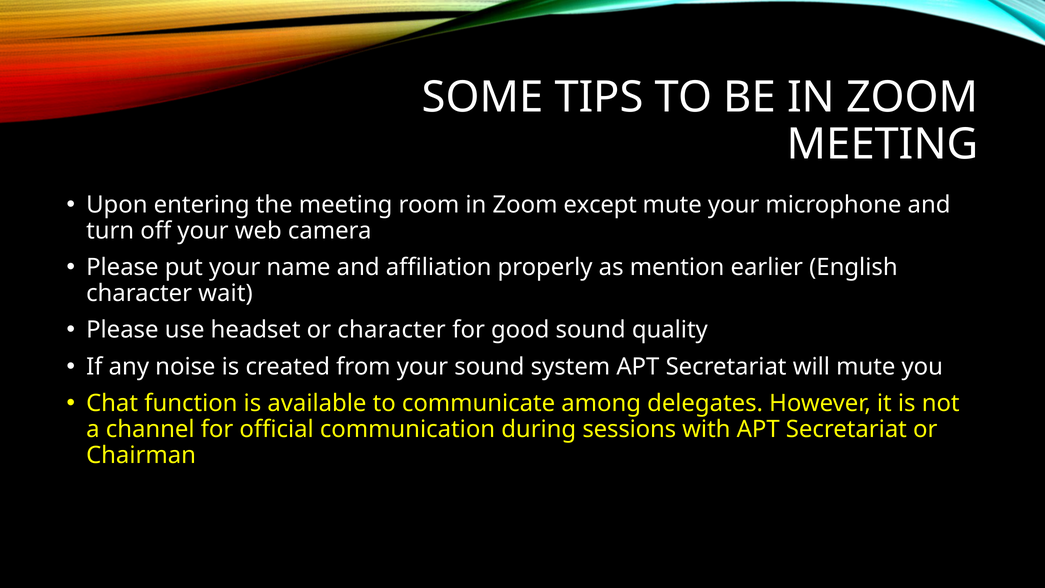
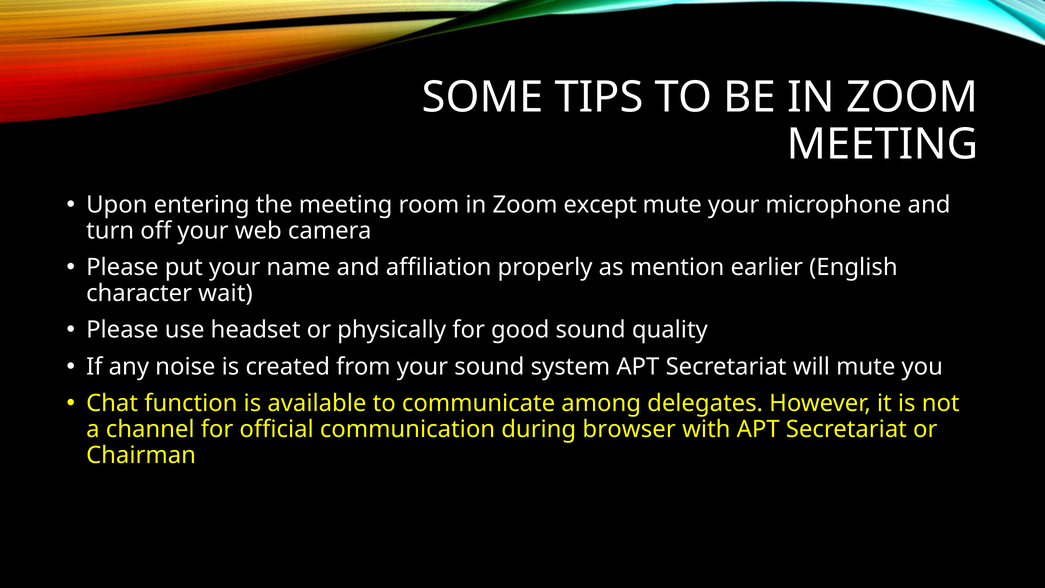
or character: character -> physically
sessions: sessions -> browser
